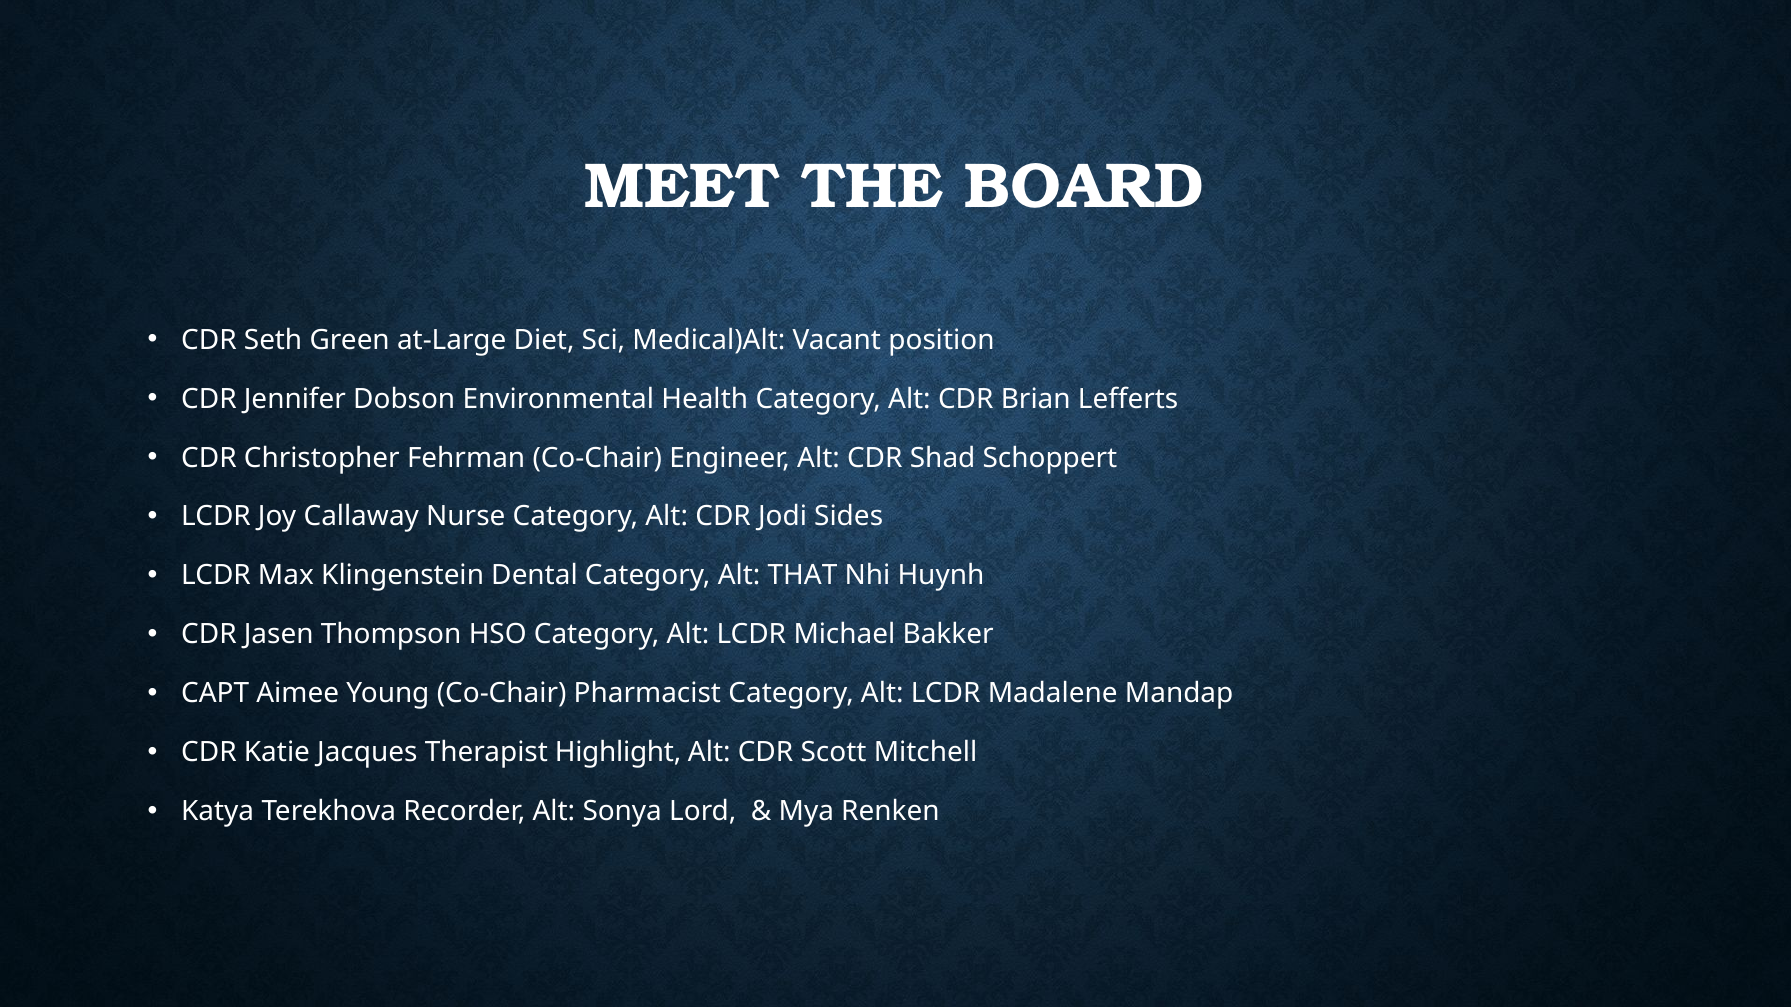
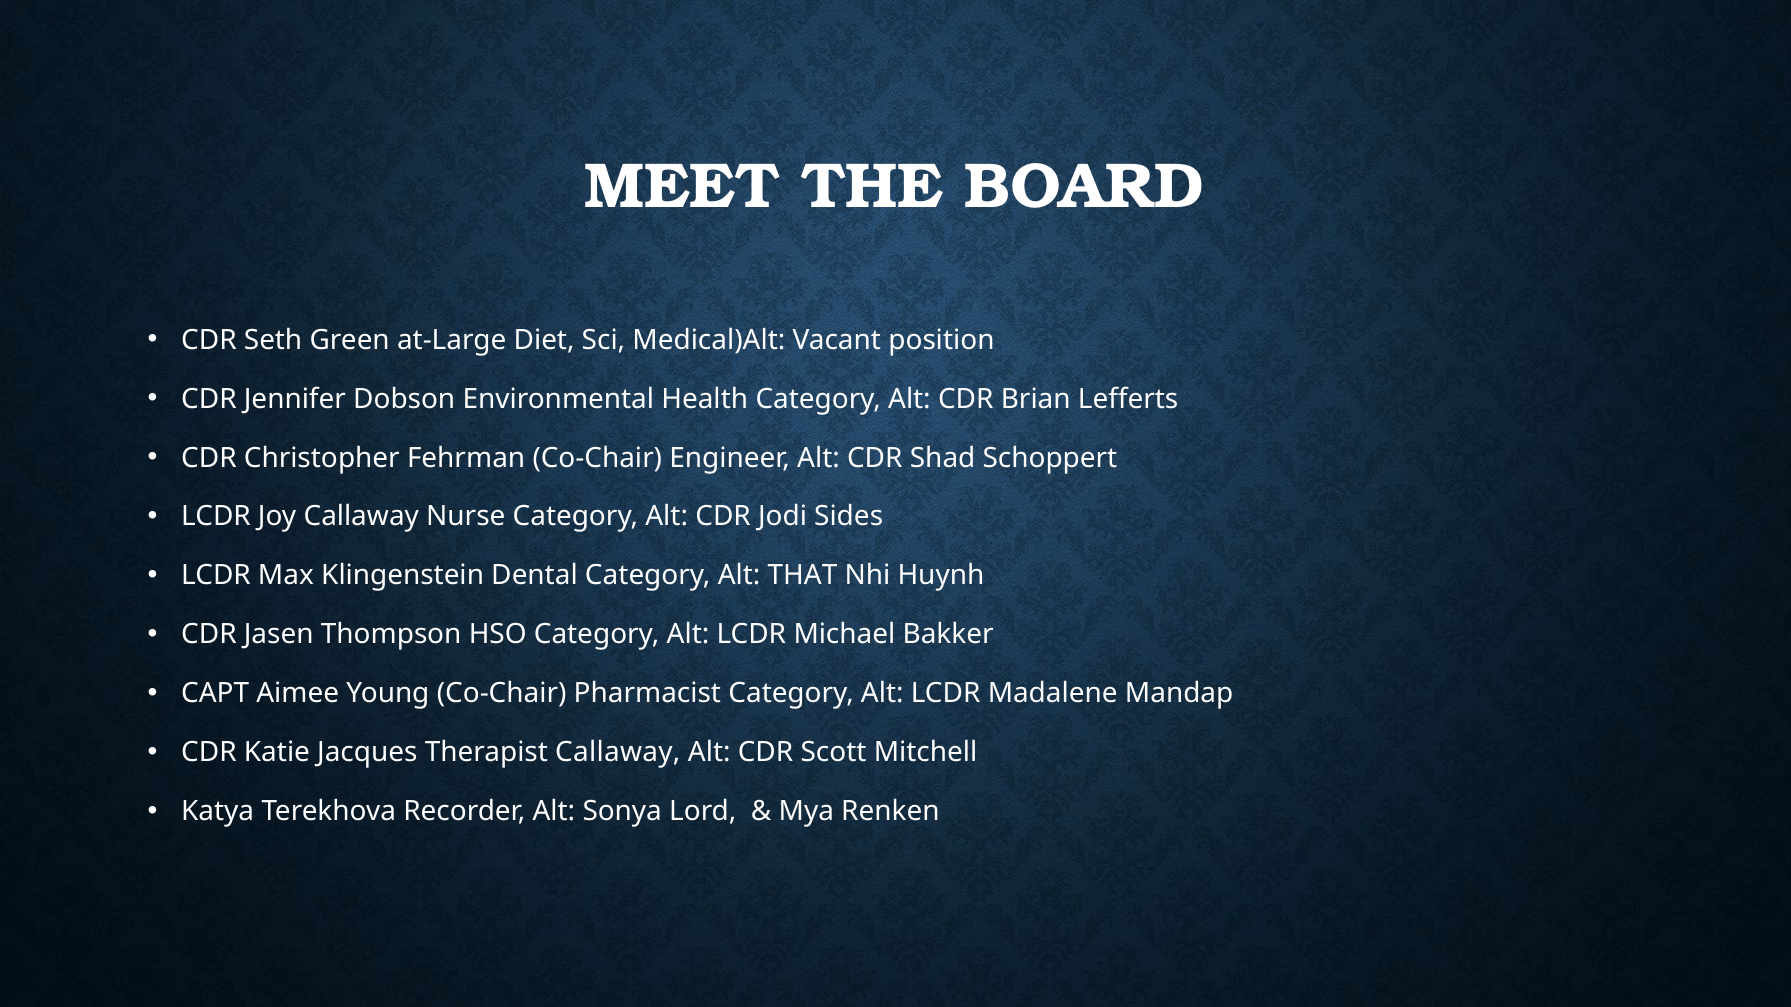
Therapist Highlight: Highlight -> Callaway
